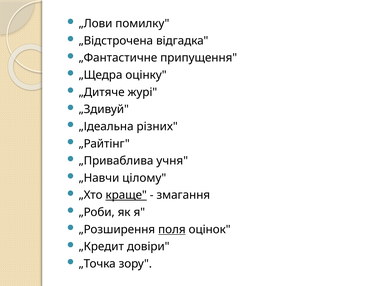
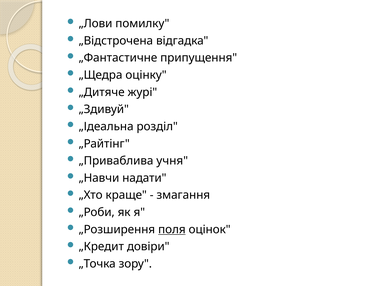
різних: різних -> розділ
цілому: цілому -> надати
краще underline: present -> none
